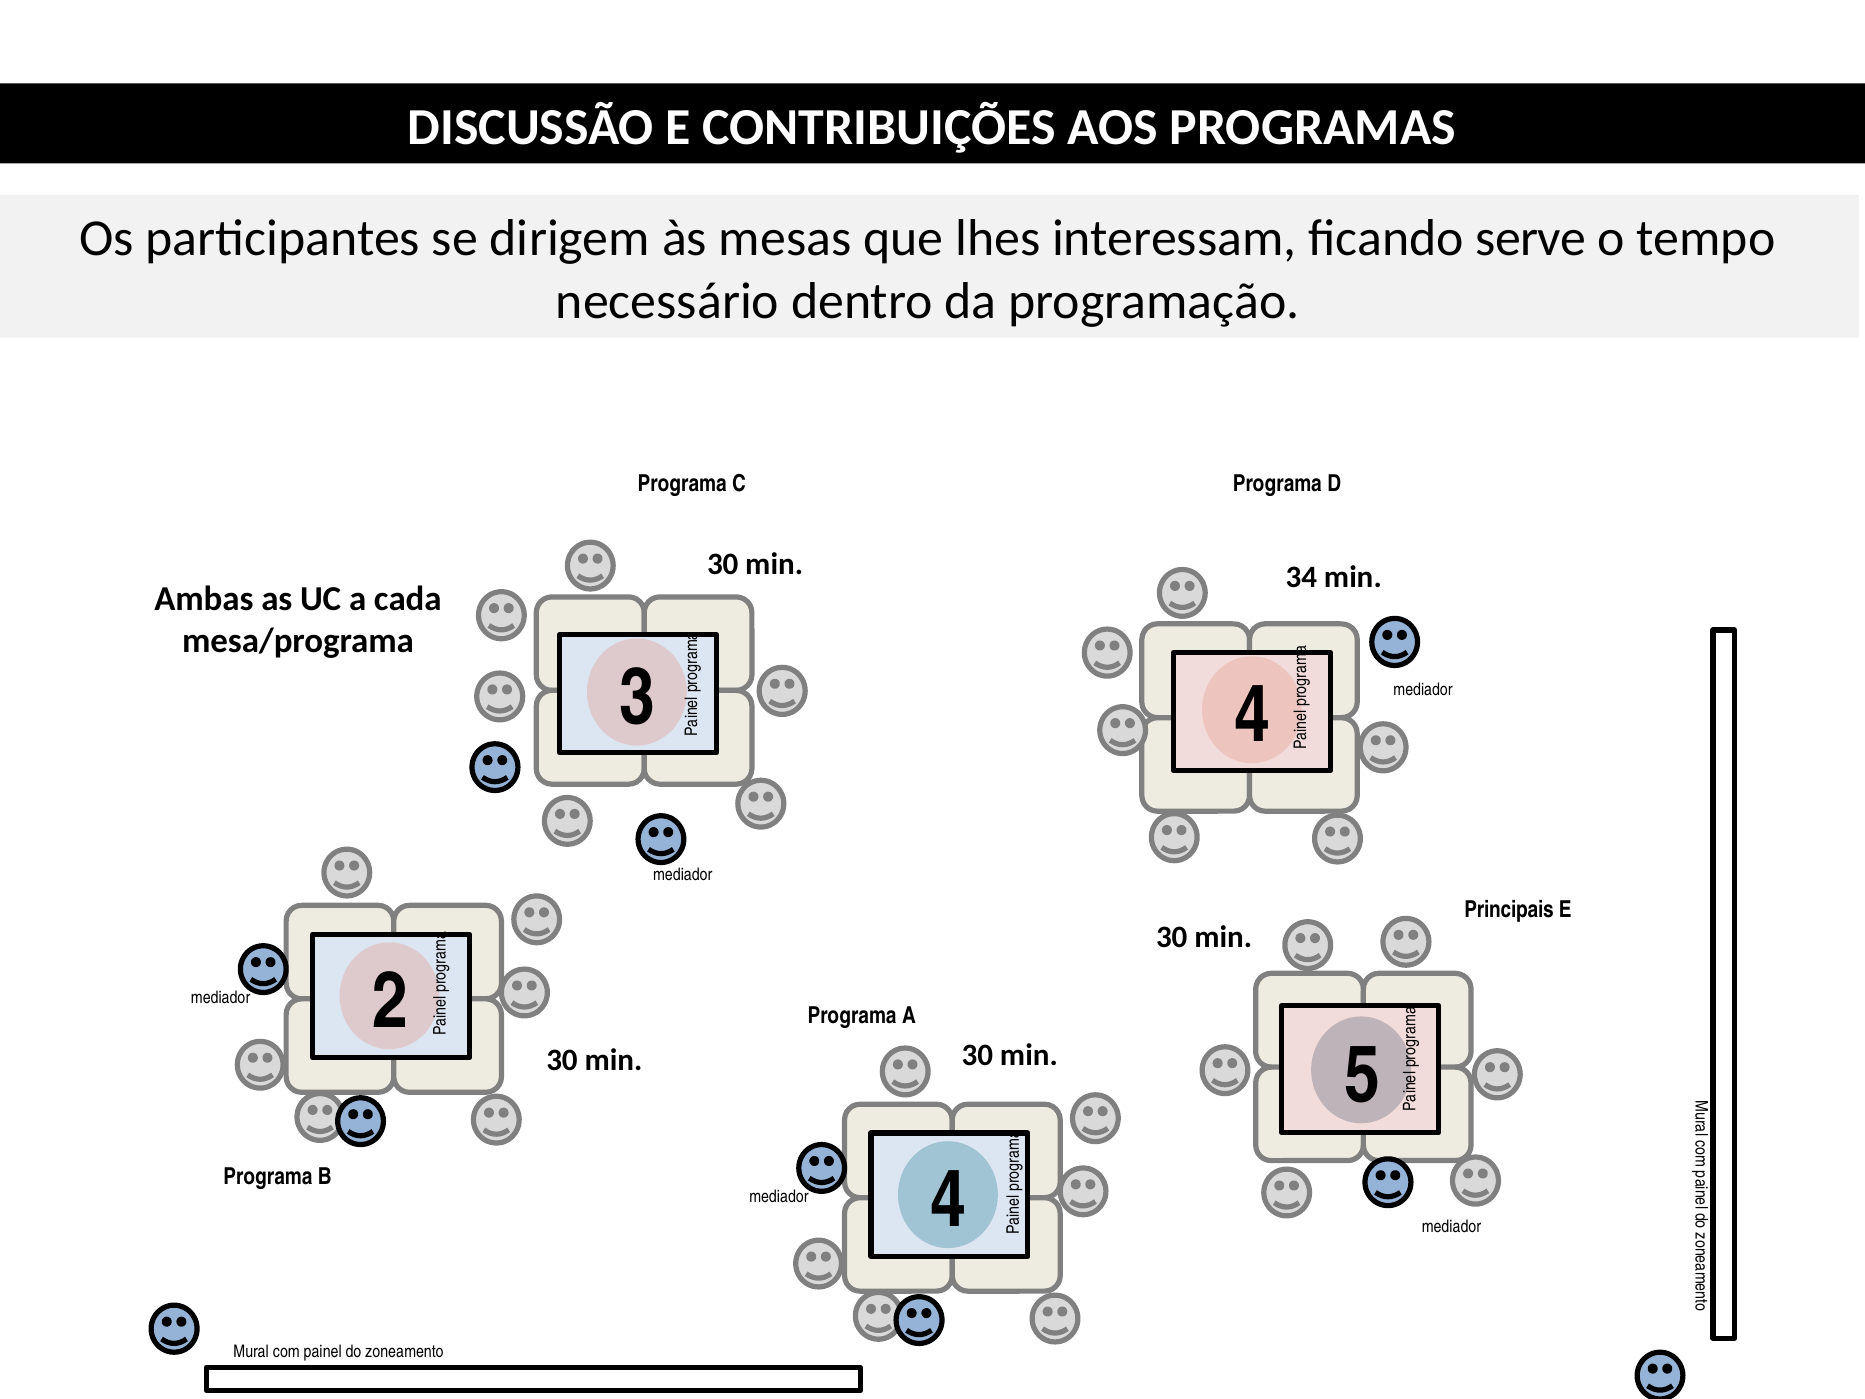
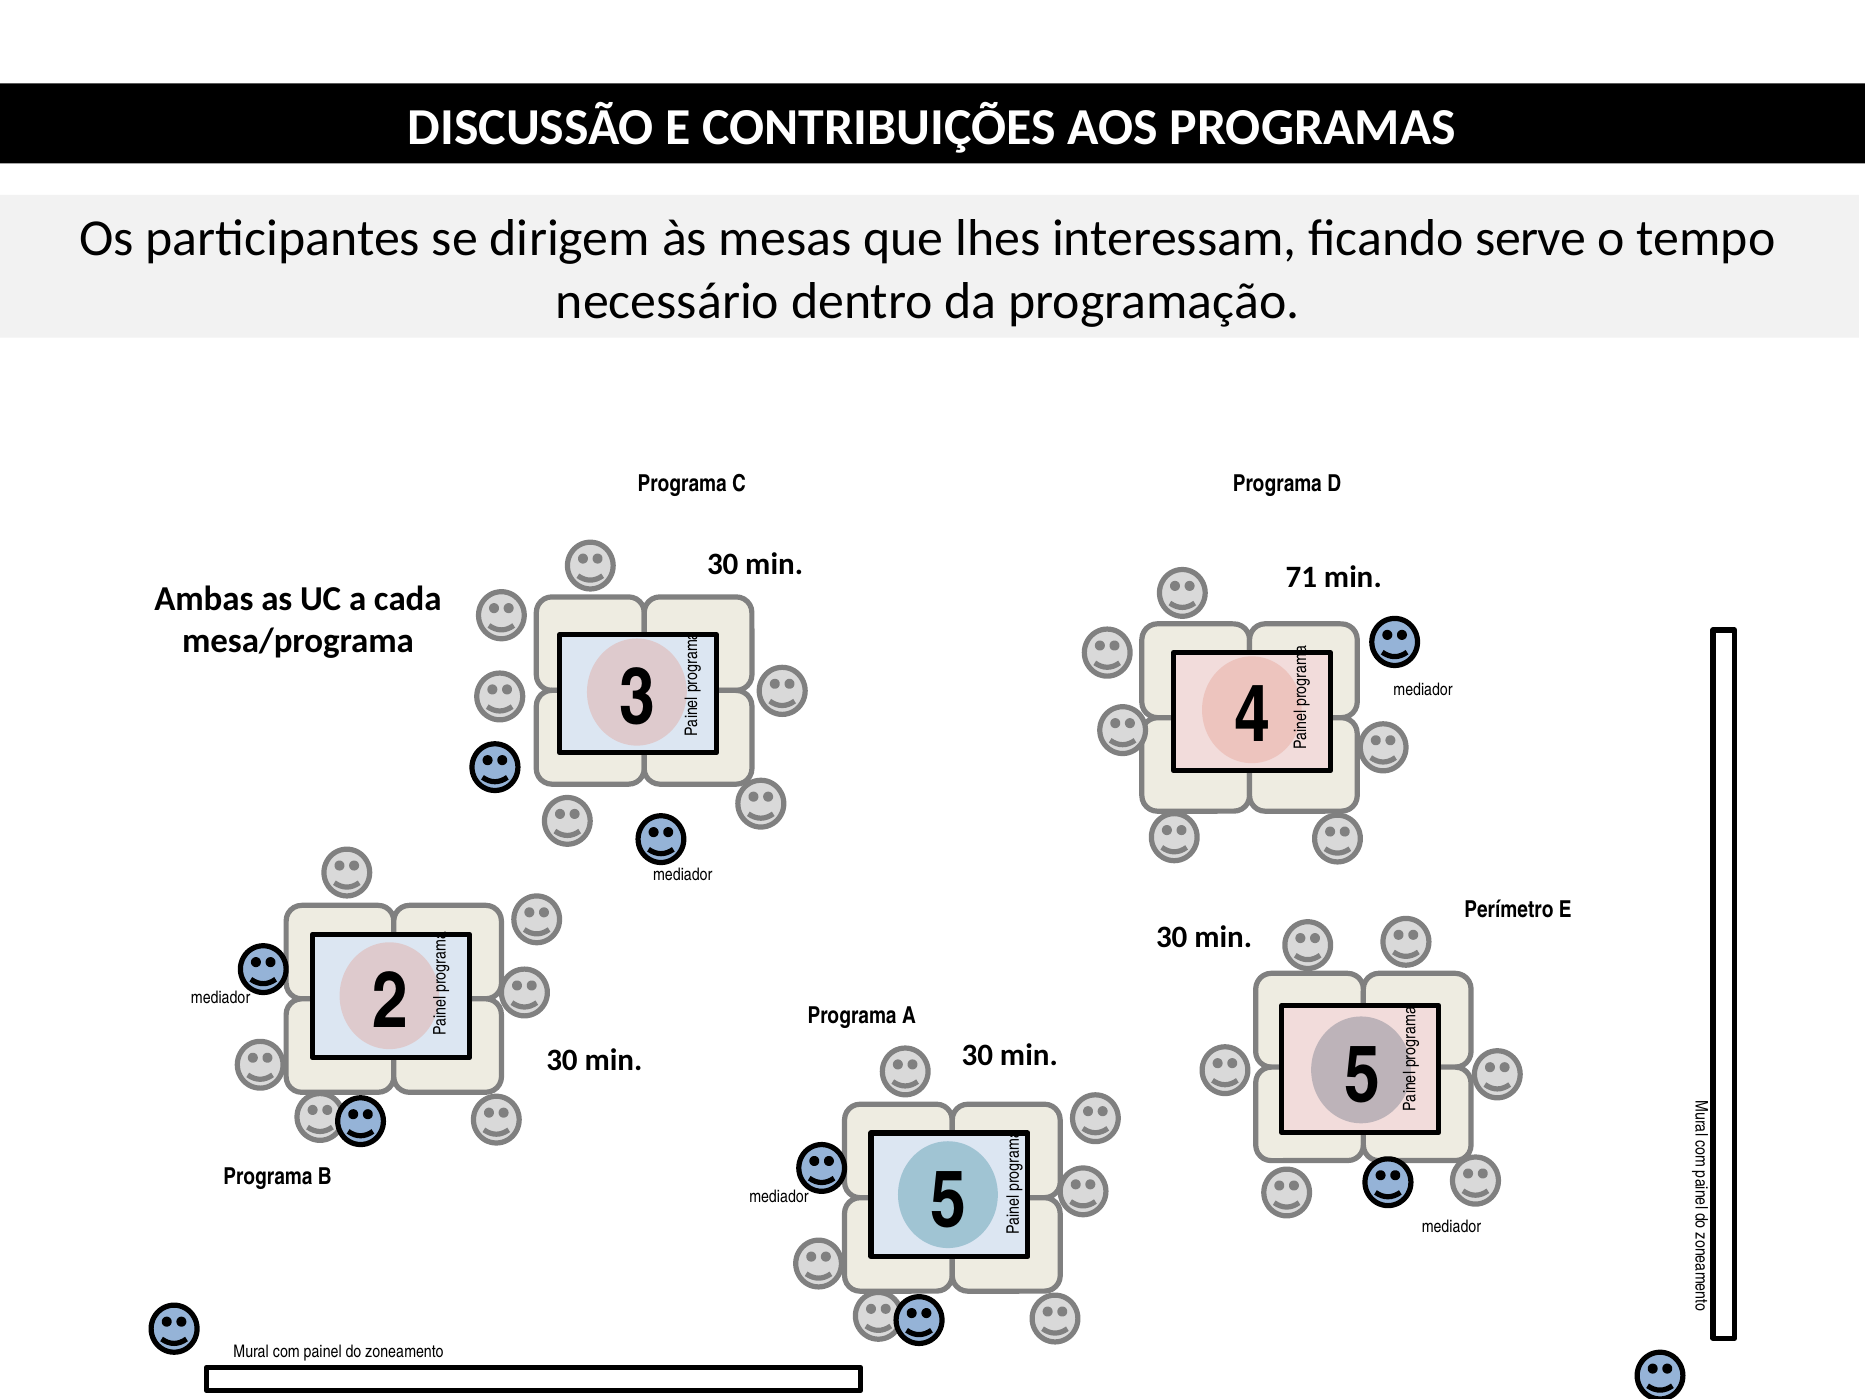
34: 34 -> 71
Principais: Principais -> Perímetro
B 4: 4 -> 5
